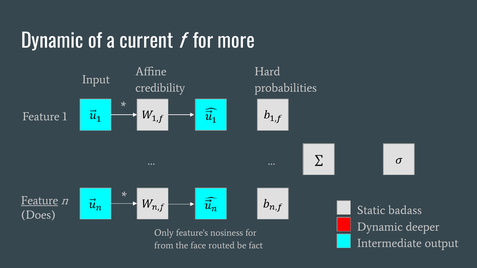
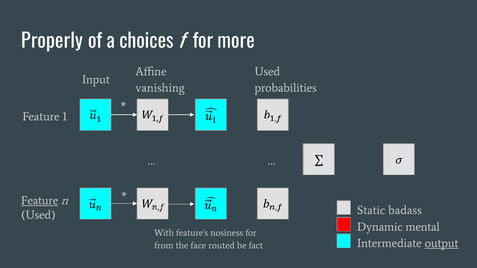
Dynamic at (52, 41): Dynamic -> Properly
current: current -> choices
Hard at (267, 72): Hard -> Used
credibility: credibility -> vanishing
Does at (38, 215): Does -> Used
deeper: deeper -> mental
Only: Only -> With
output underline: none -> present
